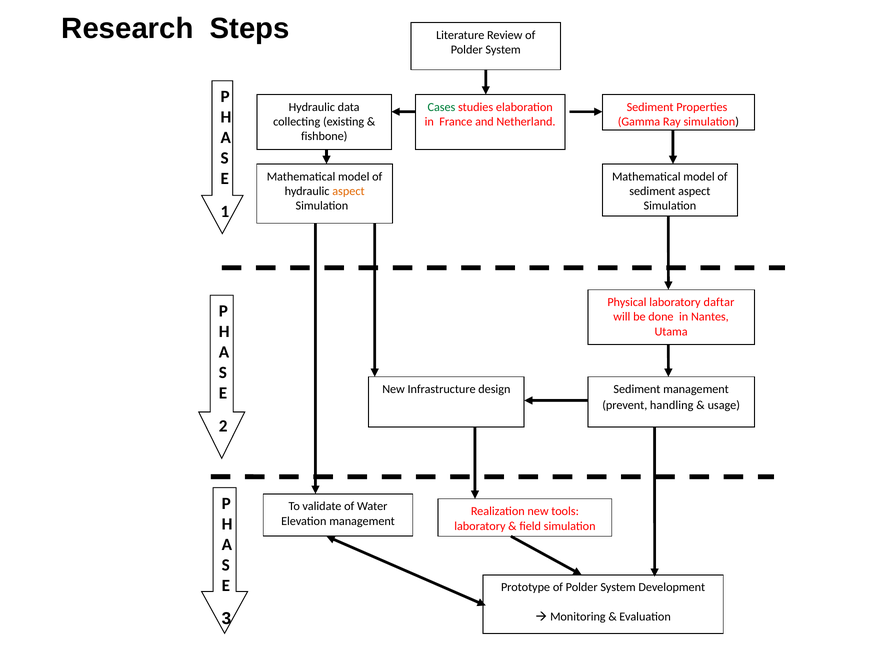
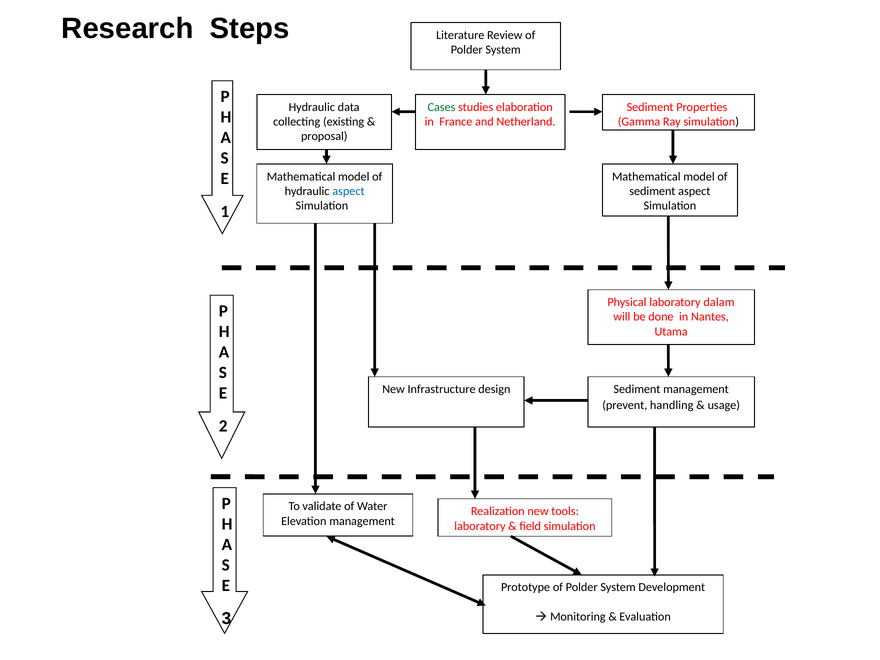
fishbone: fishbone -> proposal
aspect at (348, 191) colour: orange -> blue
daftar: daftar -> dalam
